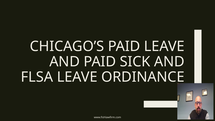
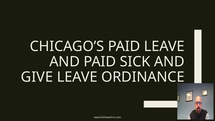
FLSA: FLSA -> GIVE
